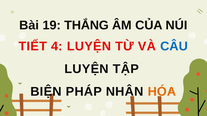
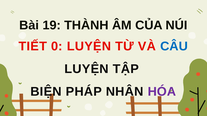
THẮNG: THẮNG -> THÀNH
4: 4 -> 0
HÓA colour: orange -> purple
